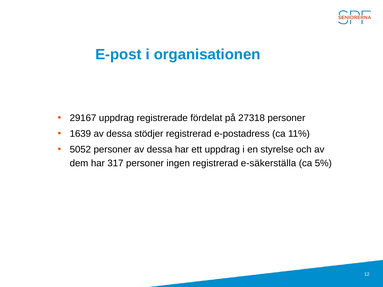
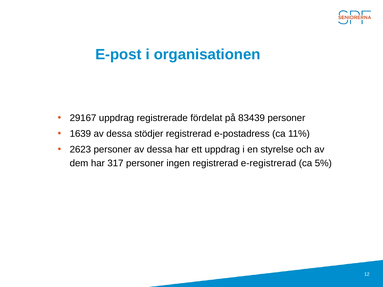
27318: 27318 -> 83439
5052: 5052 -> 2623
e-säkerställa: e-säkerställa -> e-registrerad
